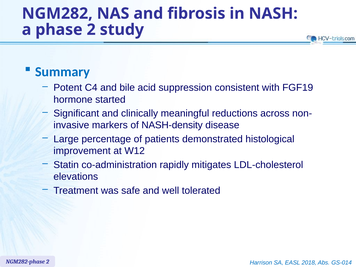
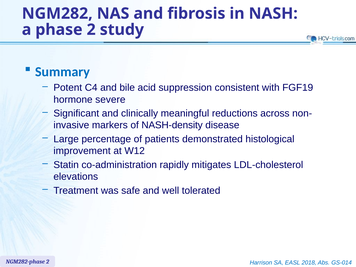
started: started -> severe
